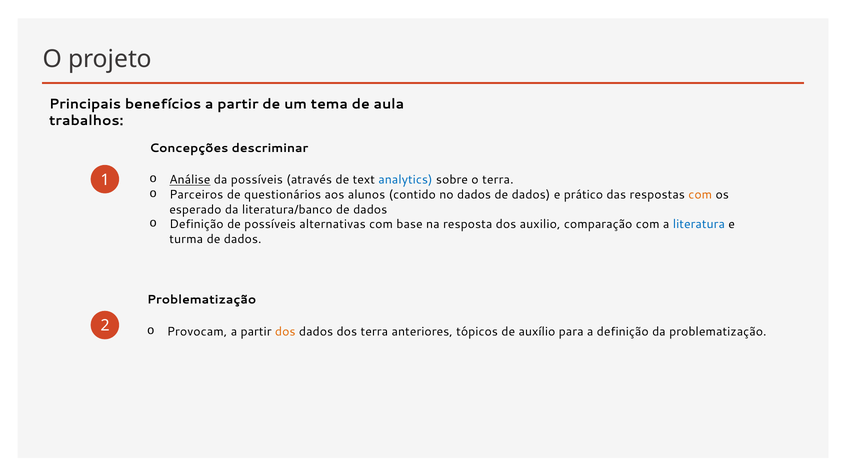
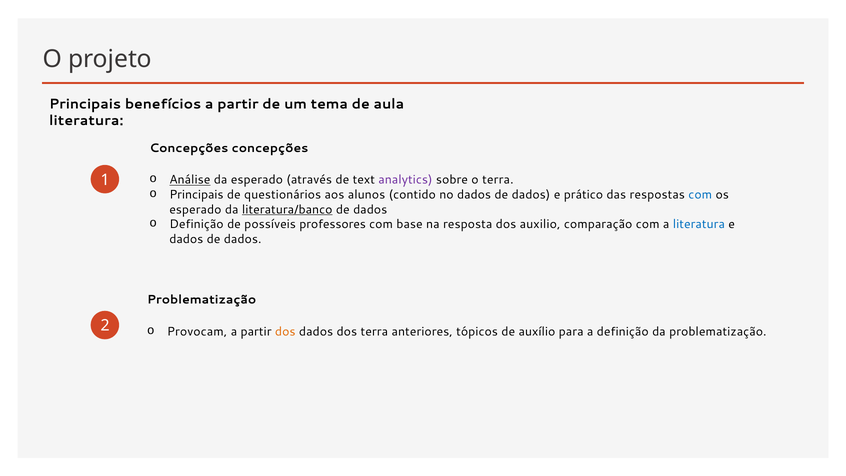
trabalhos at (86, 121): trabalhos -> literatura
Concepções descriminar: descriminar -> concepções
da possíveis: possíveis -> esperado
analytics colour: blue -> purple
o Parceiros: Parceiros -> Principais
com at (700, 195) colour: orange -> blue
literatura/banco underline: none -> present
alternativas: alternativas -> professores
turma at (186, 239): turma -> dados
